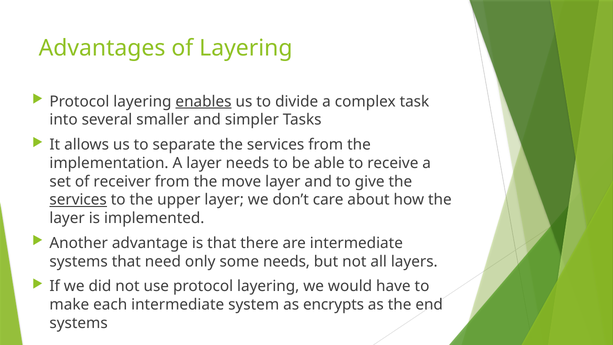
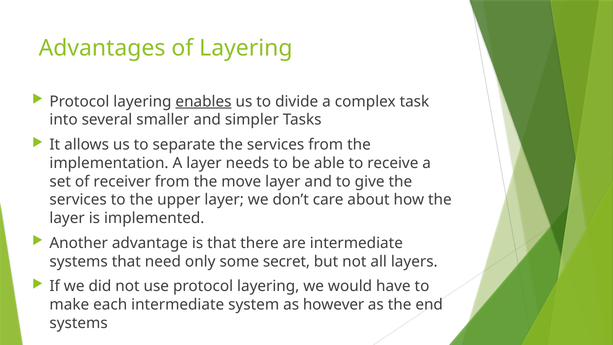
services at (78, 200) underline: present -> none
some needs: needs -> secret
encrypts: encrypts -> however
